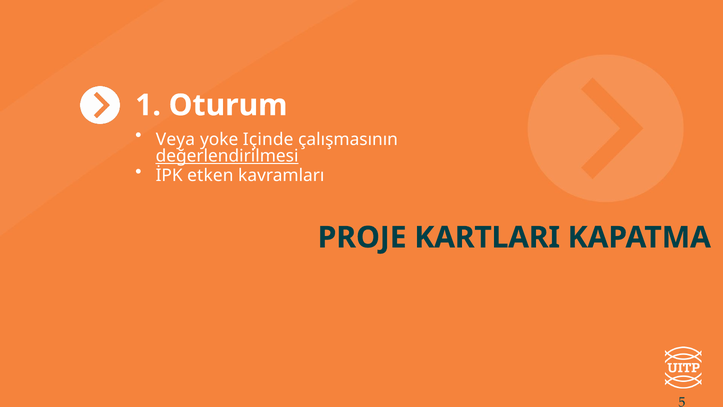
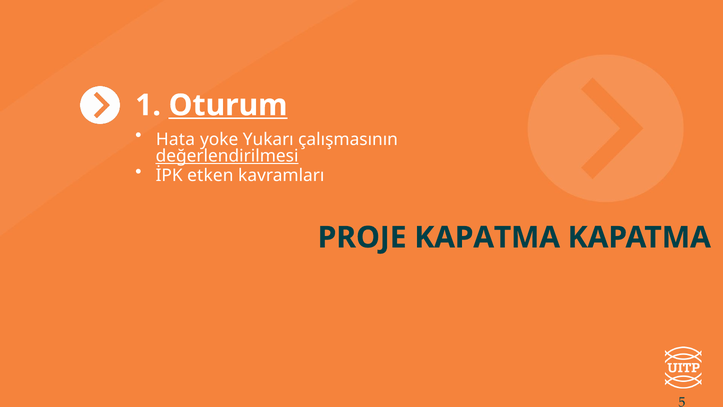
Oturum underline: none -> present
Veya: Veya -> Hata
Içinde: Içinde -> Yukarı
PROJE KARTLARI: KARTLARI -> KAPATMA
